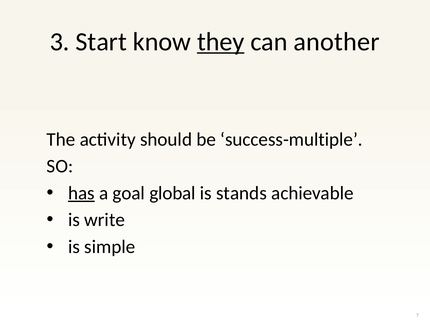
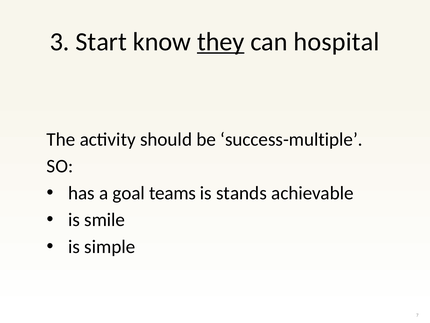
another: another -> hospital
has underline: present -> none
global: global -> teams
write: write -> smile
